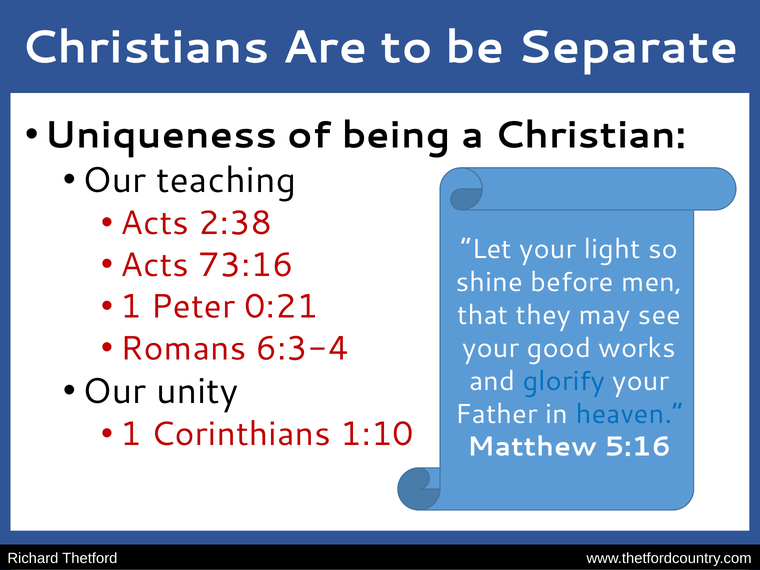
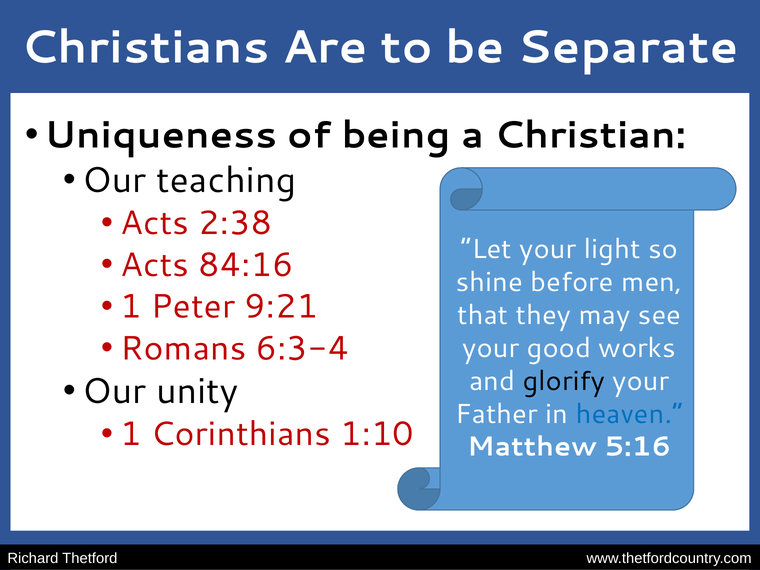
73:16: 73:16 -> 84:16
0:21: 0:21 -> 9:21
glorify colour: blue -> black
